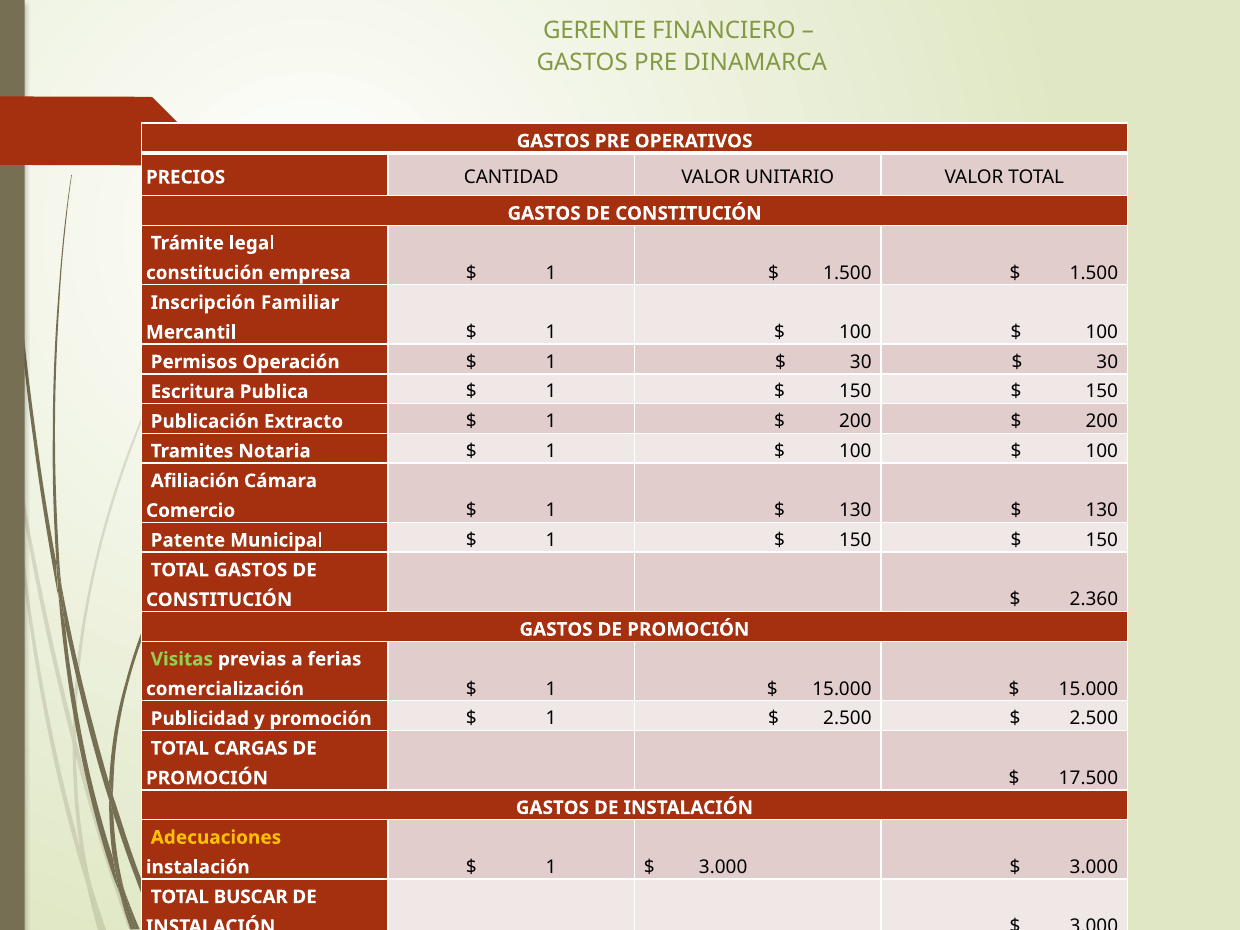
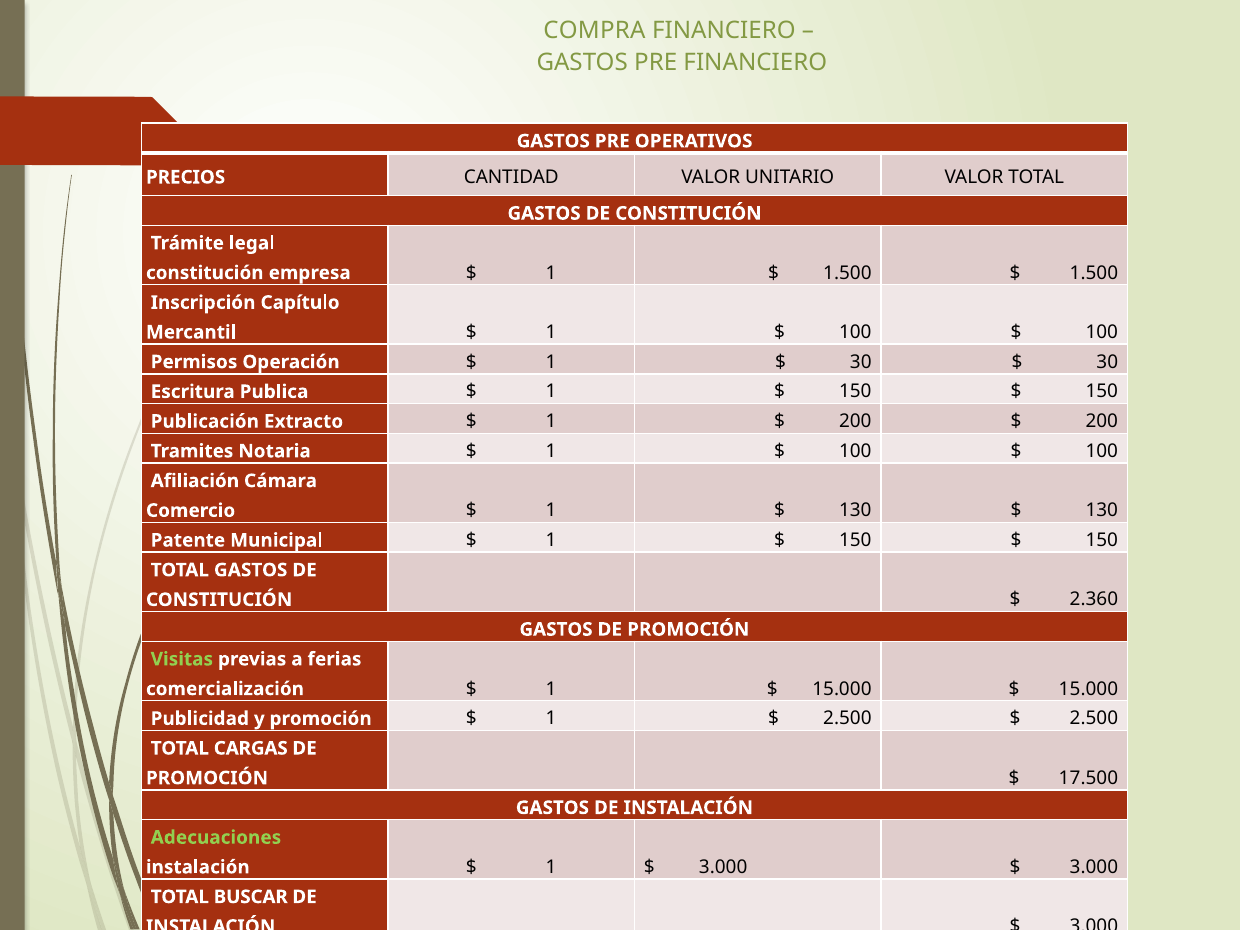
GERENTE: GERENTE -> COMPRA
PRE DINAMARCA: DINAMARCA -> FINANCIERO
Familiar: Familiar -> Capítulo
Adecuaciones colour: yellow -> light green
